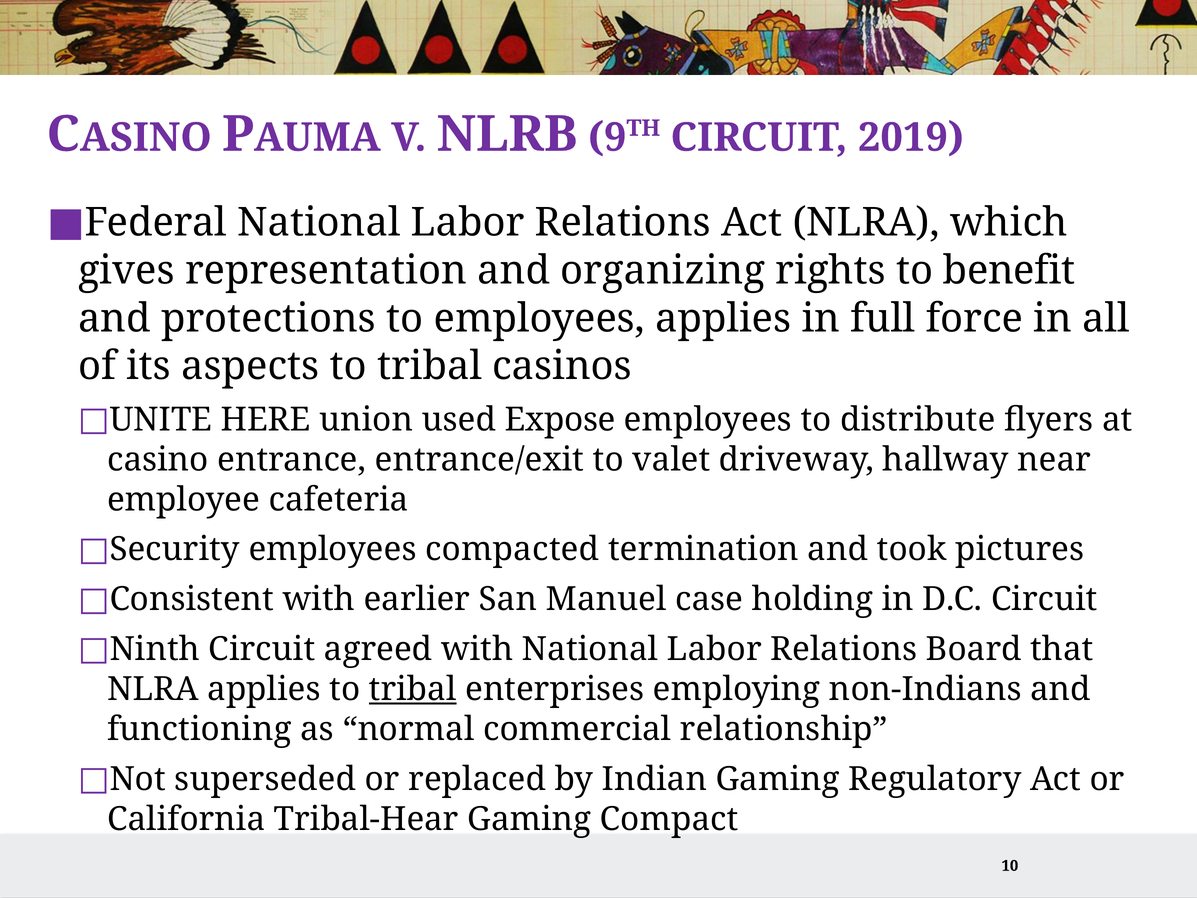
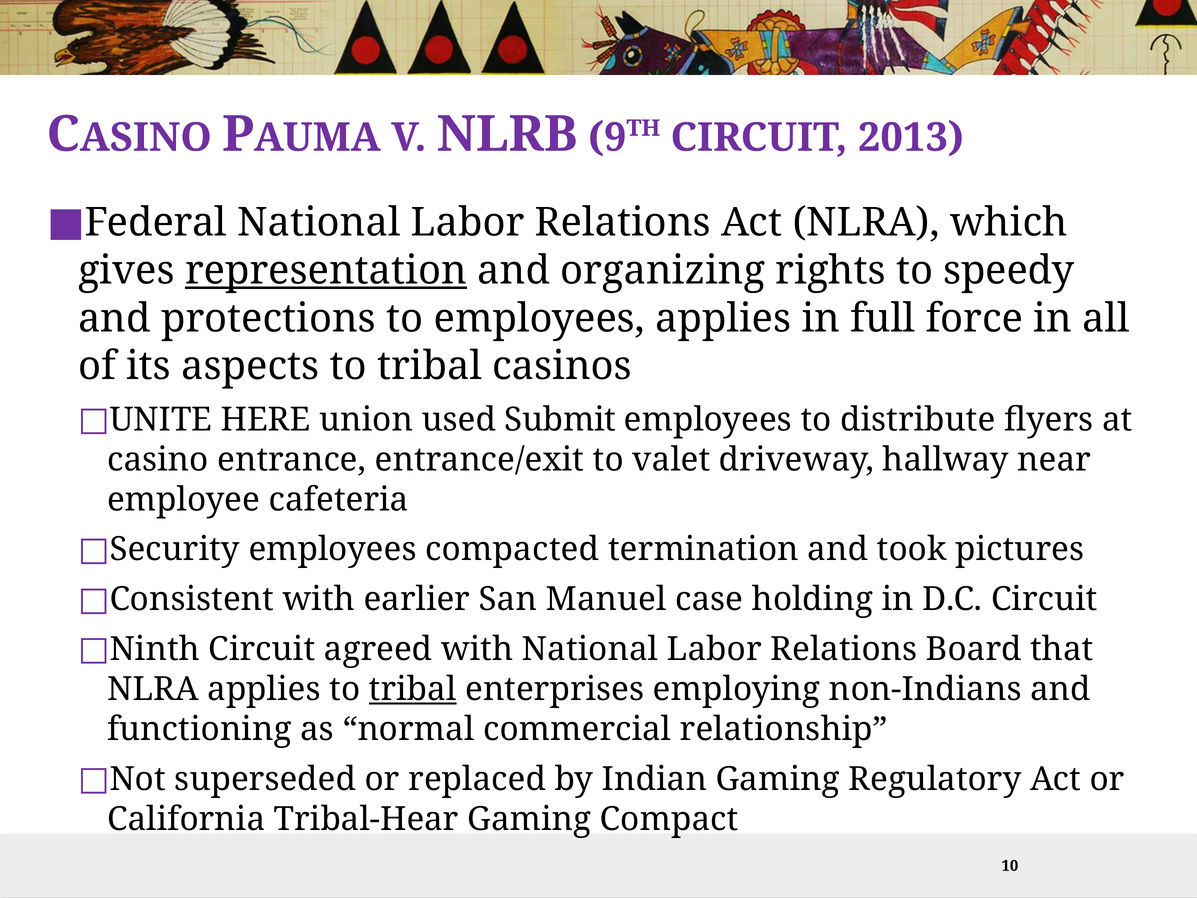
2019: 2019 -> 2013
representation underline: none -> present
benefit: benefit -> speedy
Expose: Expose -> Submit
